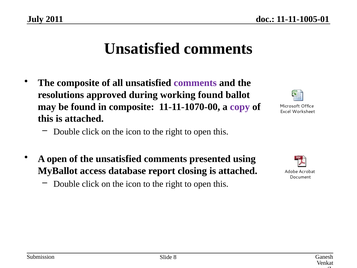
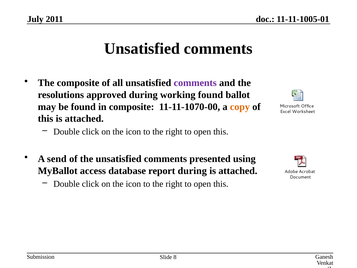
copy colour: purple -> orange
A open: open -> send
report closing: closing -> during
